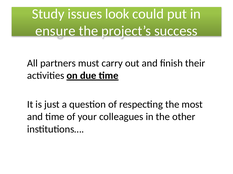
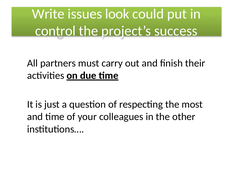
Study: Study -> Write
ensure: ensure -> control
